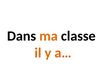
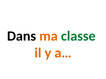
classe colour: black -> green
